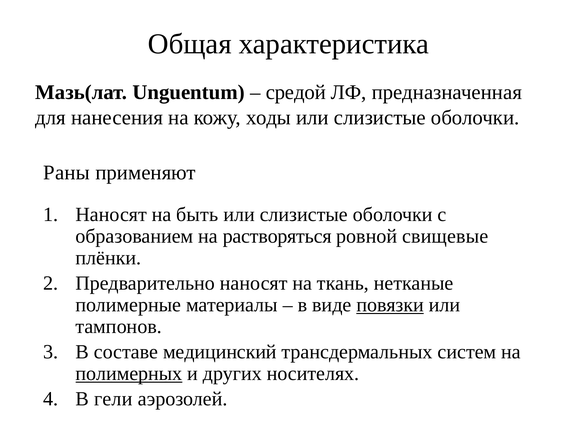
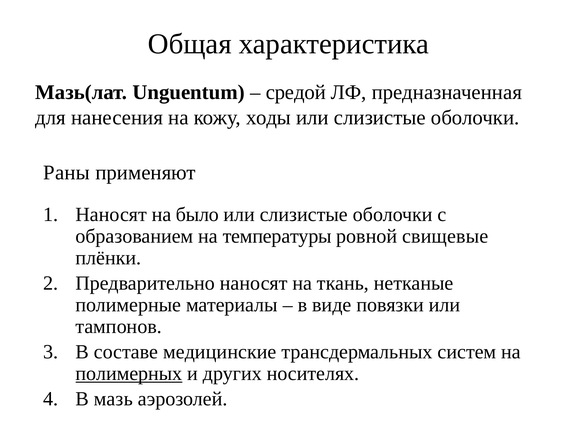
быть: быть -> было
растворяться: растворяться -> температуры
повязки underline: present -> none
медицинский: медицинский -> медицинские
гели: гели -> мазь
